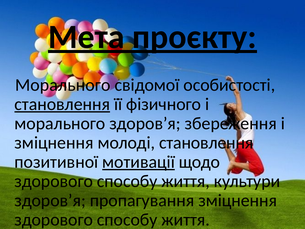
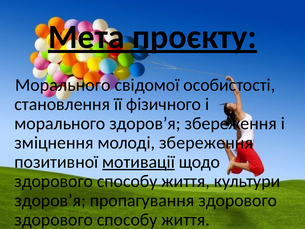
становлення at (62, 104) underline: present -> none
молоді становлення: становлення -> збереження
пропагування зміцнення: зміцнення -> здорового
